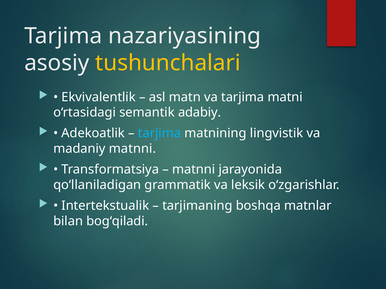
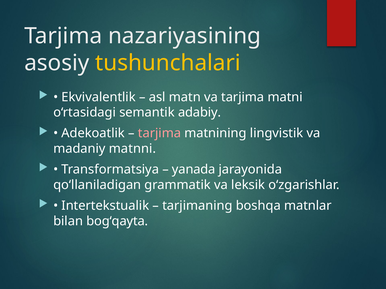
tarjima at (159, 133) colour: light blue -> pink
matnni at (194, 170): matnni -> yanada
bog‘qiladi: bog‘qiladi -> bog‘qayta
